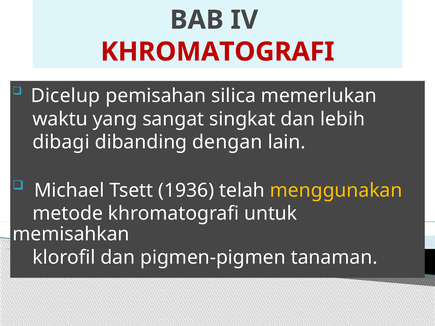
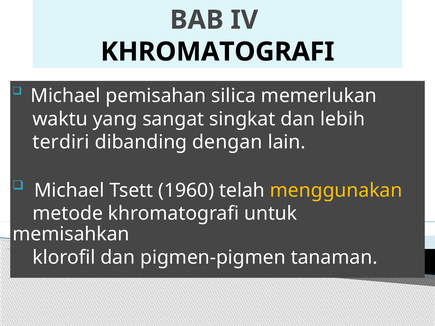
KHROMATOGRAFI at (217, 52) colour: red -> black
Dicelup at (65, 96): Dicelup -> Michael
dibagi: dibagi -> terdiri
1936: 1936 -> 1960
